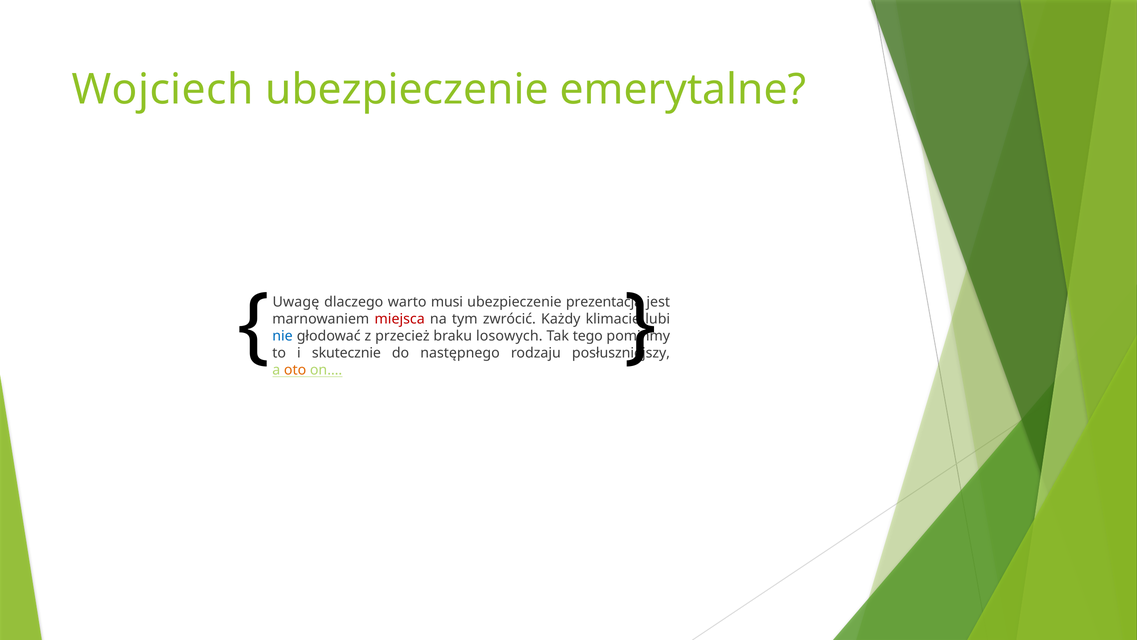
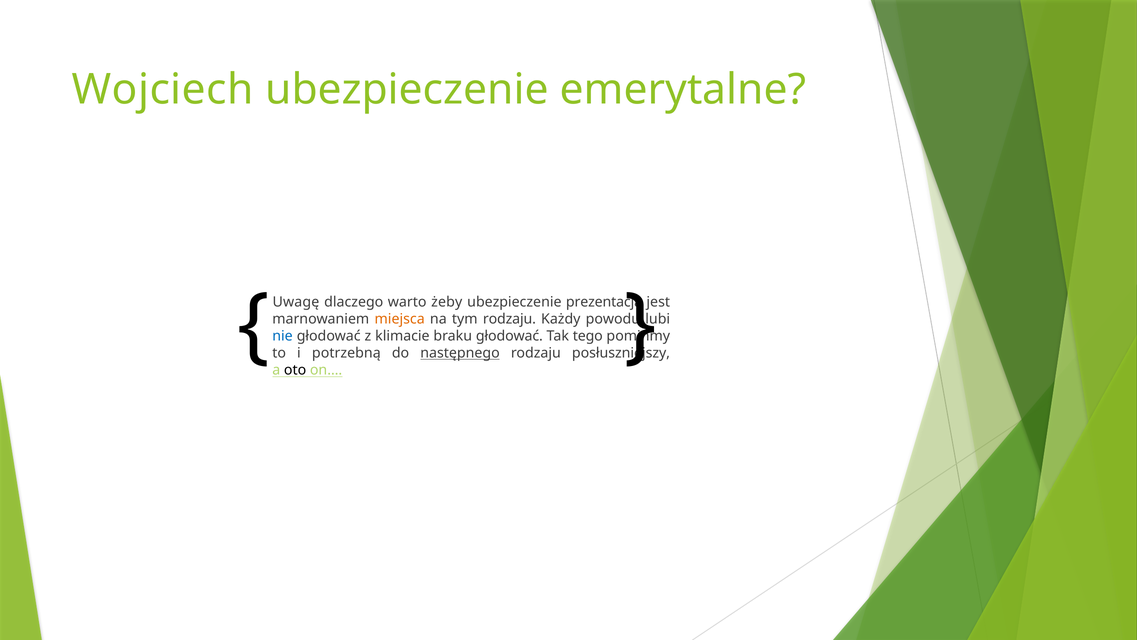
musi: musi -> żeby
miejsca colour: red -> orange
tym zwrócić: zwrócić -> rodzaju
klimacie: klimacie -> powodu
przecież: przecież -> klimacie
braku losowych: losowych -> głodować
skutecznie: skutecznie -> potrzebną
następnego underline: none -> present
oto colour: orange -> black
